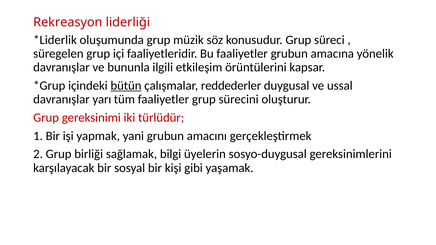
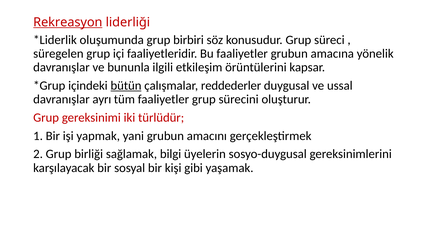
Rekreasyon underline: none -> present
müzik: müzik -> birbiri
yarı: yarı -> ayrı
